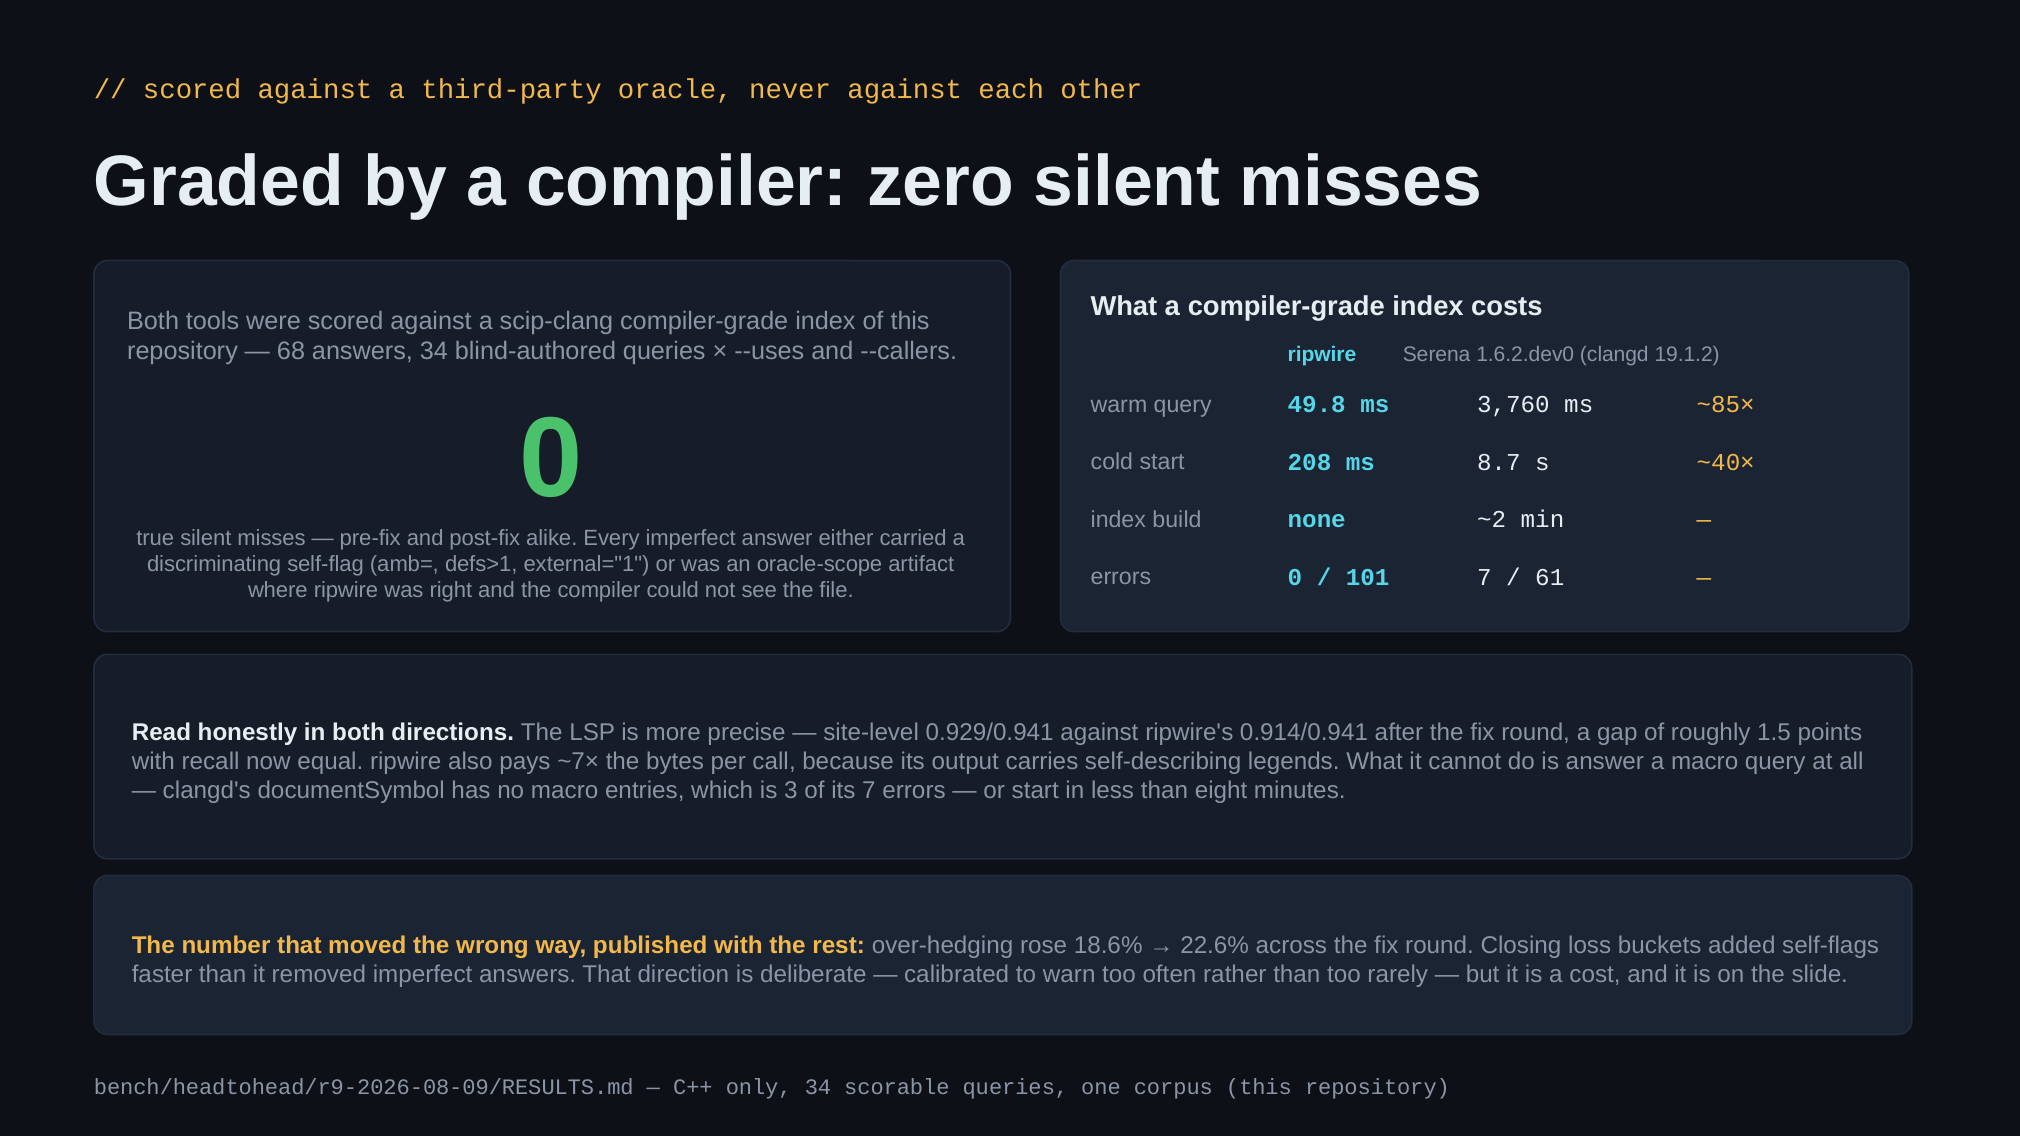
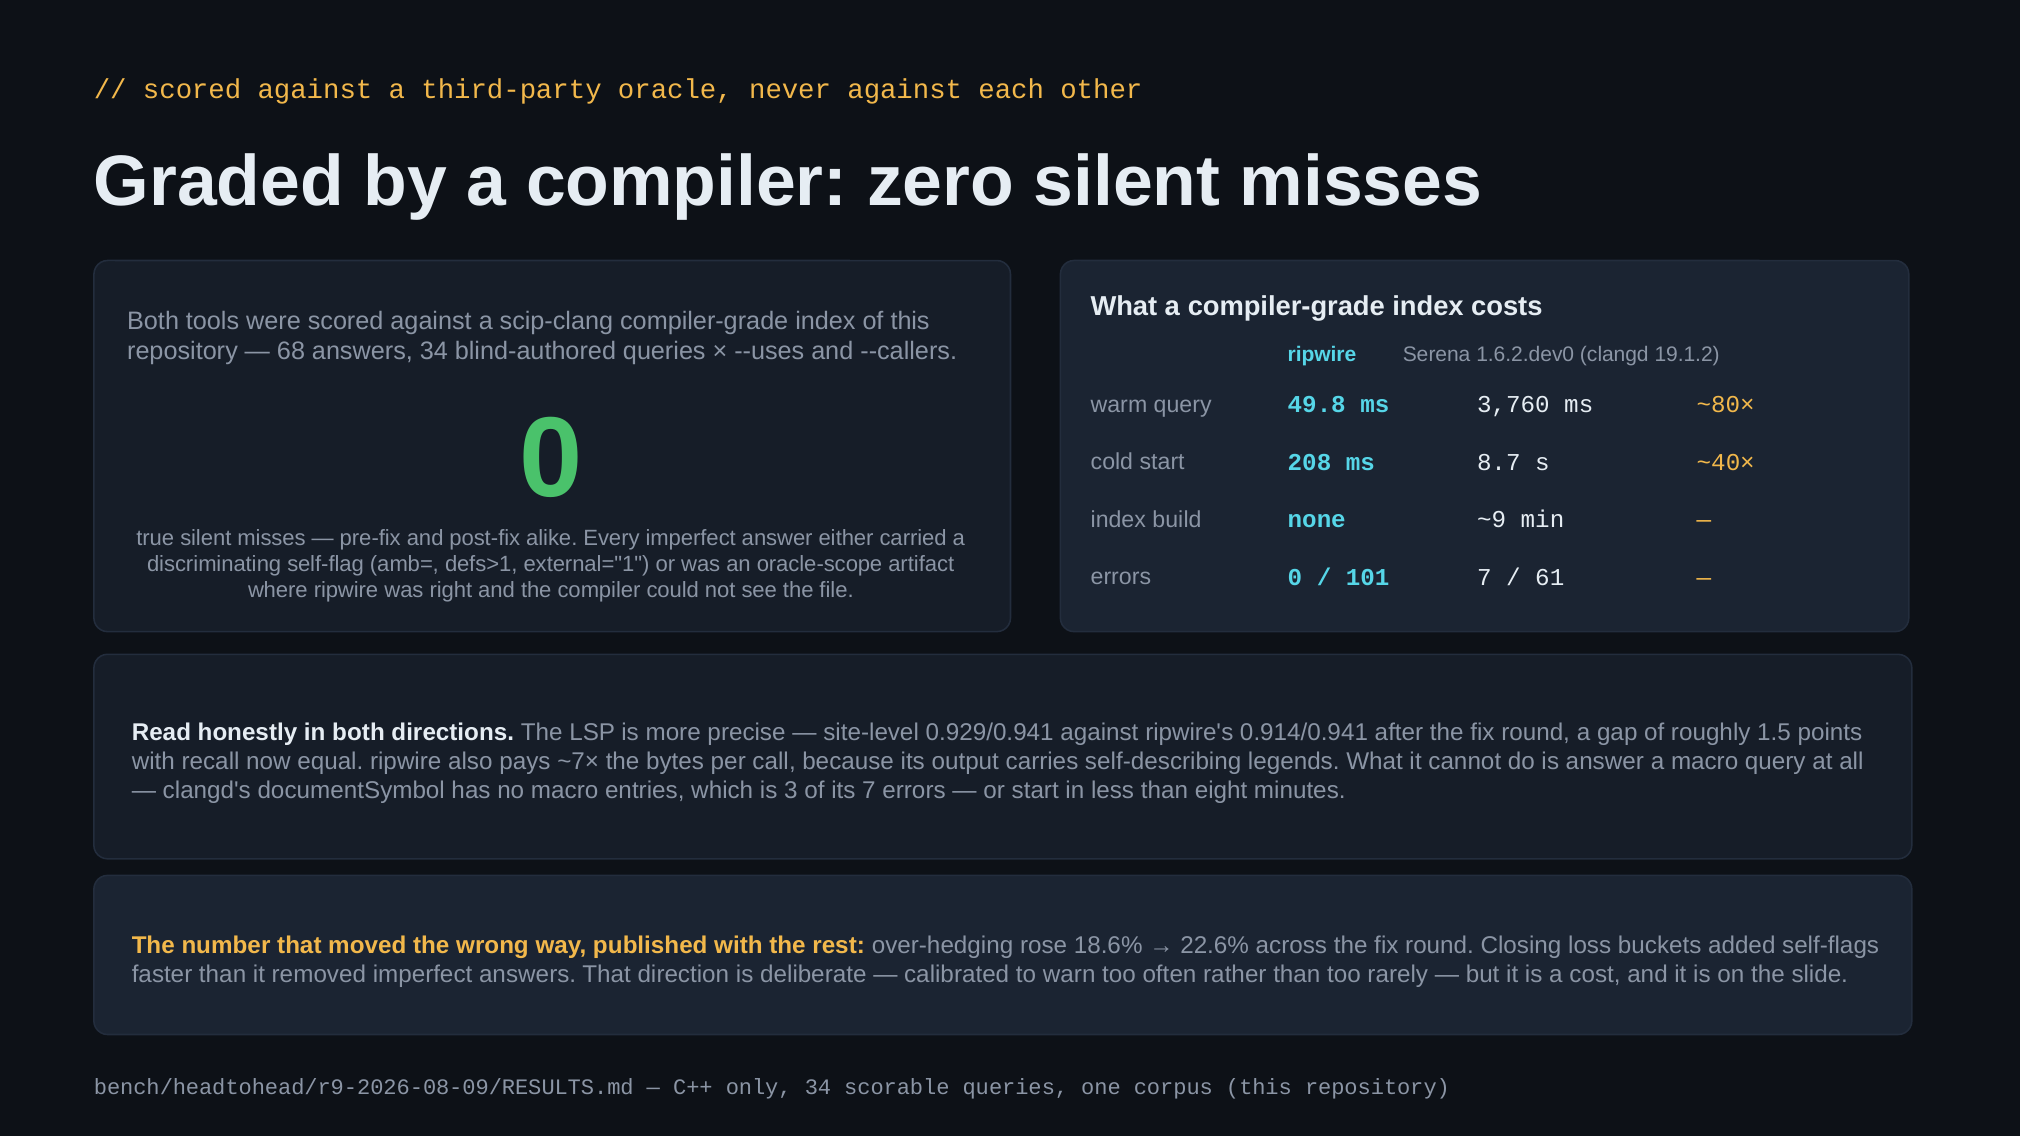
~85×: ~85× -> ~80×
~2: ~2 -> ~9
